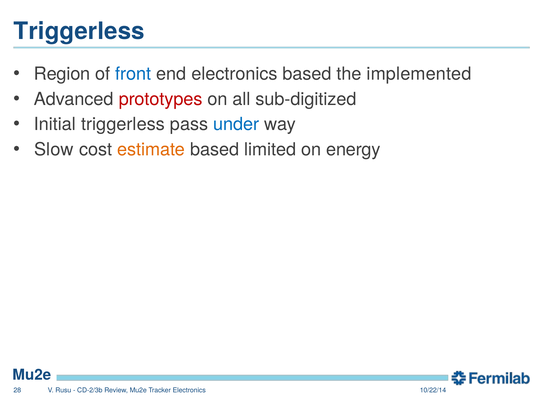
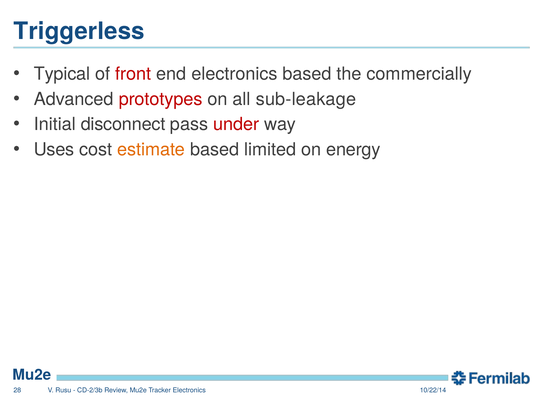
Region: Region -> Typical
front colour: blue -> red
implemented: implemented -> commercially
sub-digitized: sub-digitized -> sub-leakage
Initial triggerless: triggerless -> disconnect
under colour: blue -> red
Slow: Slow -> Uses
